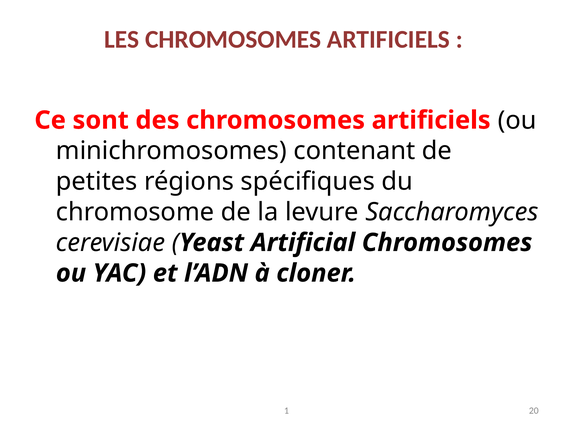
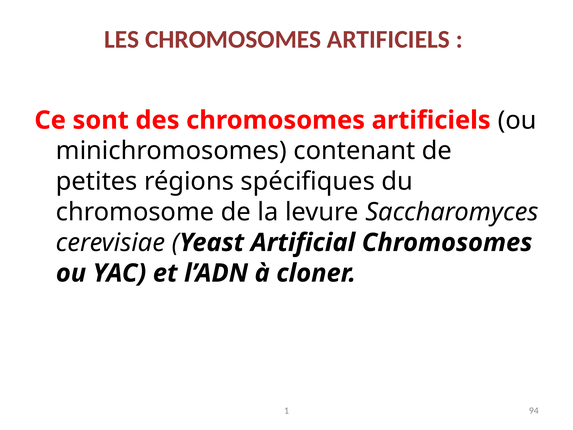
20: 20 -> 94
